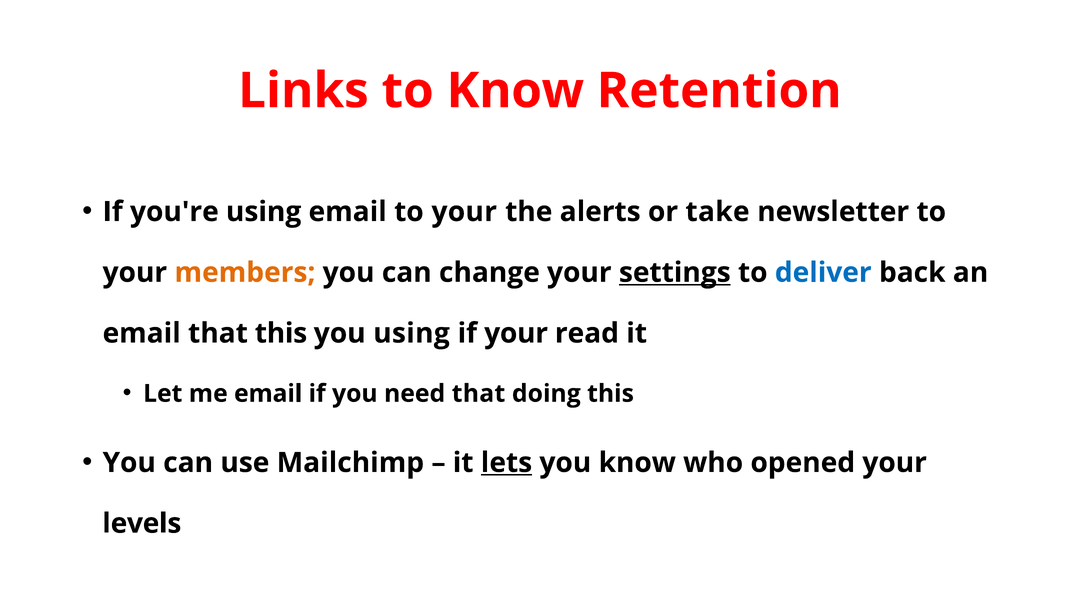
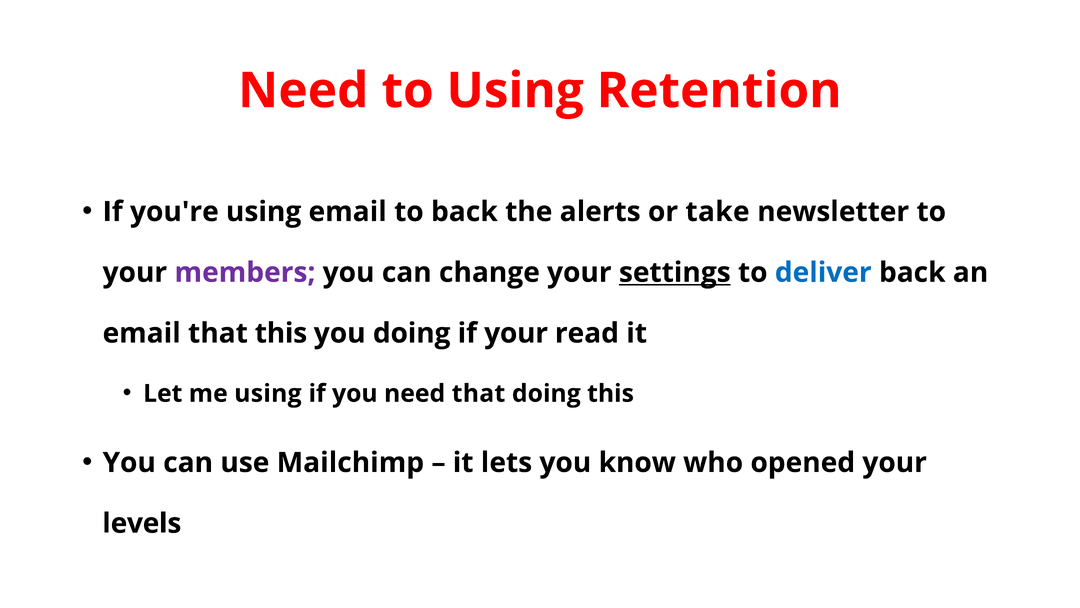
Links at (303, 91): Links -> Need
to Know: Know -> Using
email to your: your -> back
members colour: orange -> purple
you using: using -> doing
me email: email -> using
lets underline: present -> none
